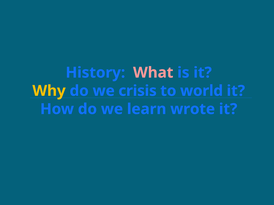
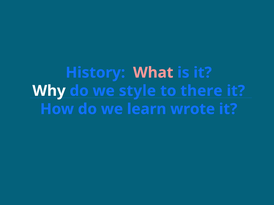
Why colour: yellow -> white
crisis: crisis -> style
world: world -> there
